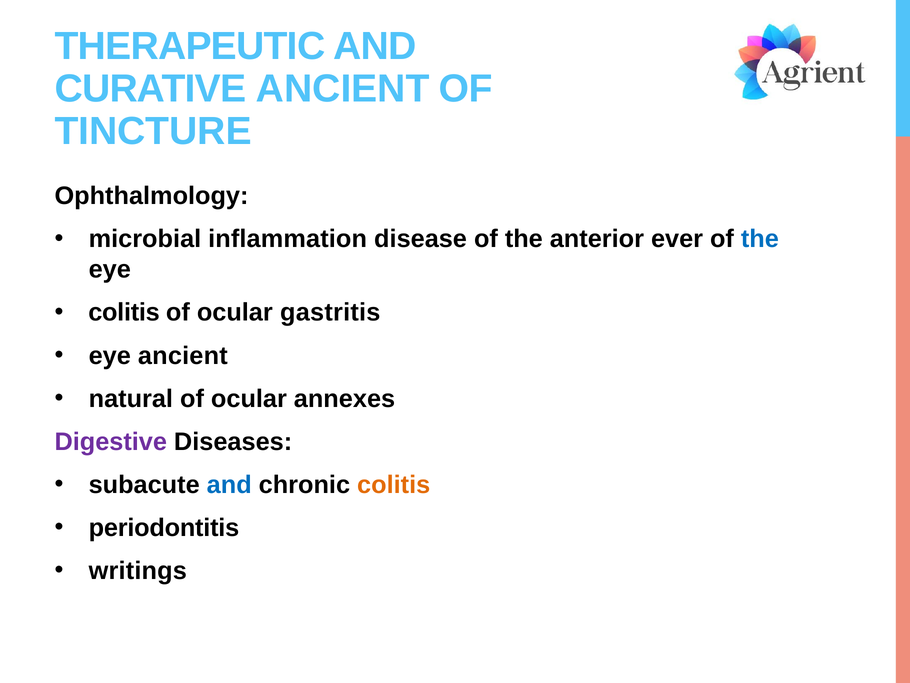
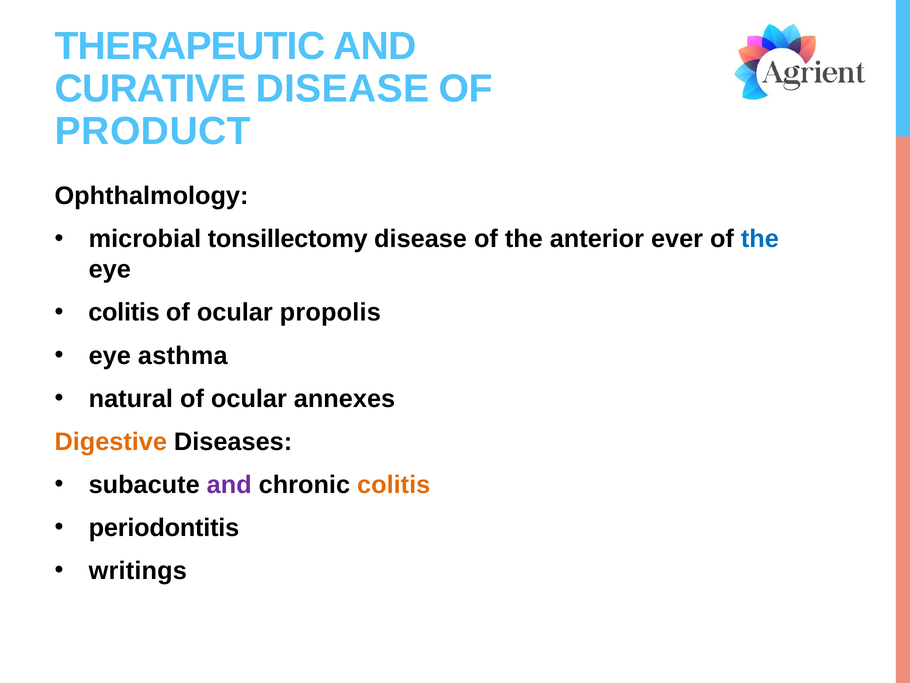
CURATIVE ANCIENT: ANCIENT -> DISEASE
TINCTURE: TINCTURE -> PRODUCT
inflammation: inflammation -> tonsillectomy
gastritis: gastritis -> propolis
eye ancient: ancient -> asthma
Digestive colour: purple -> orange
and at (229, 484) colour: blue -> purple
